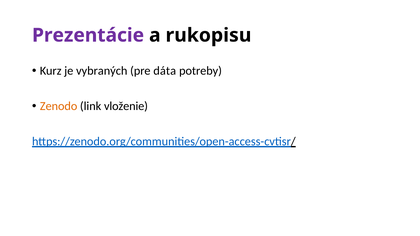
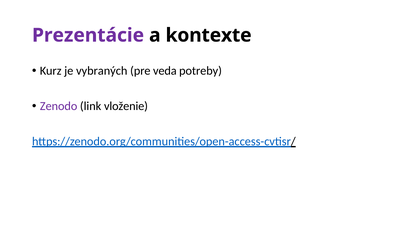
rukopisu: rukopisu -> kontexte
dáta: dáta -> veda
Zenodo colour: orange -> purple
